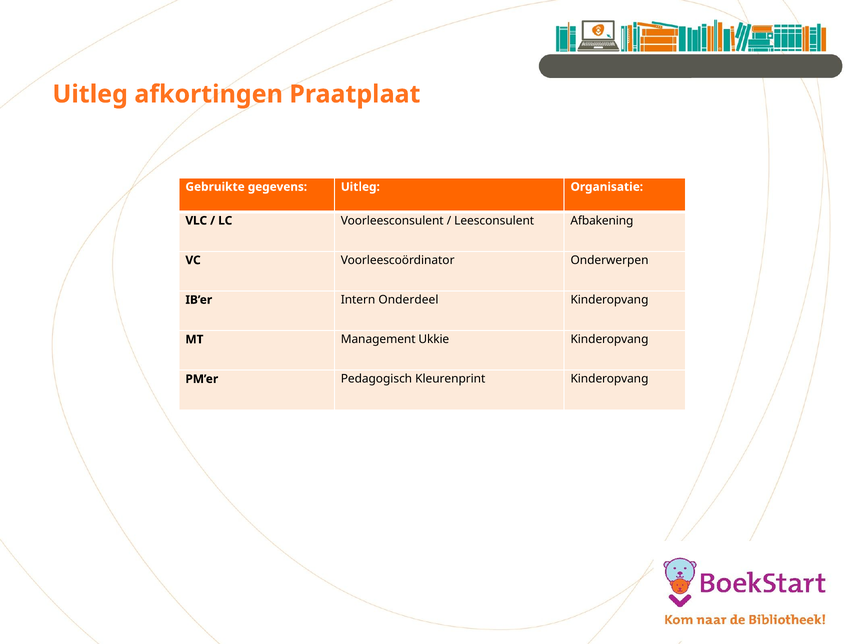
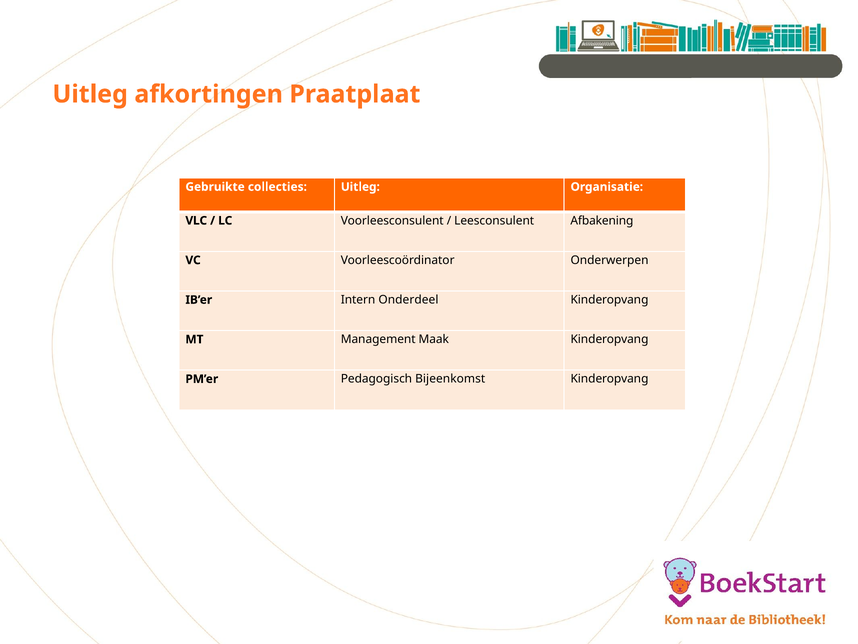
gegevens: gegevens -> collecties
Ukkie: Ukkie -> Maak
Kleurenprint: Kleurenprint -> Bijeenkomst
